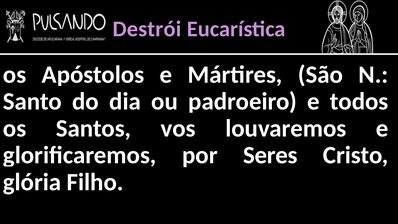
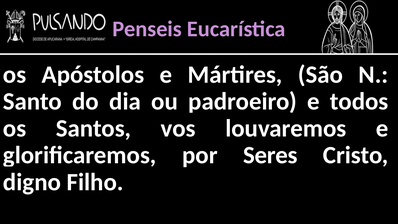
Destrói: Destrói -> Penseis
glória: glória -> digno
